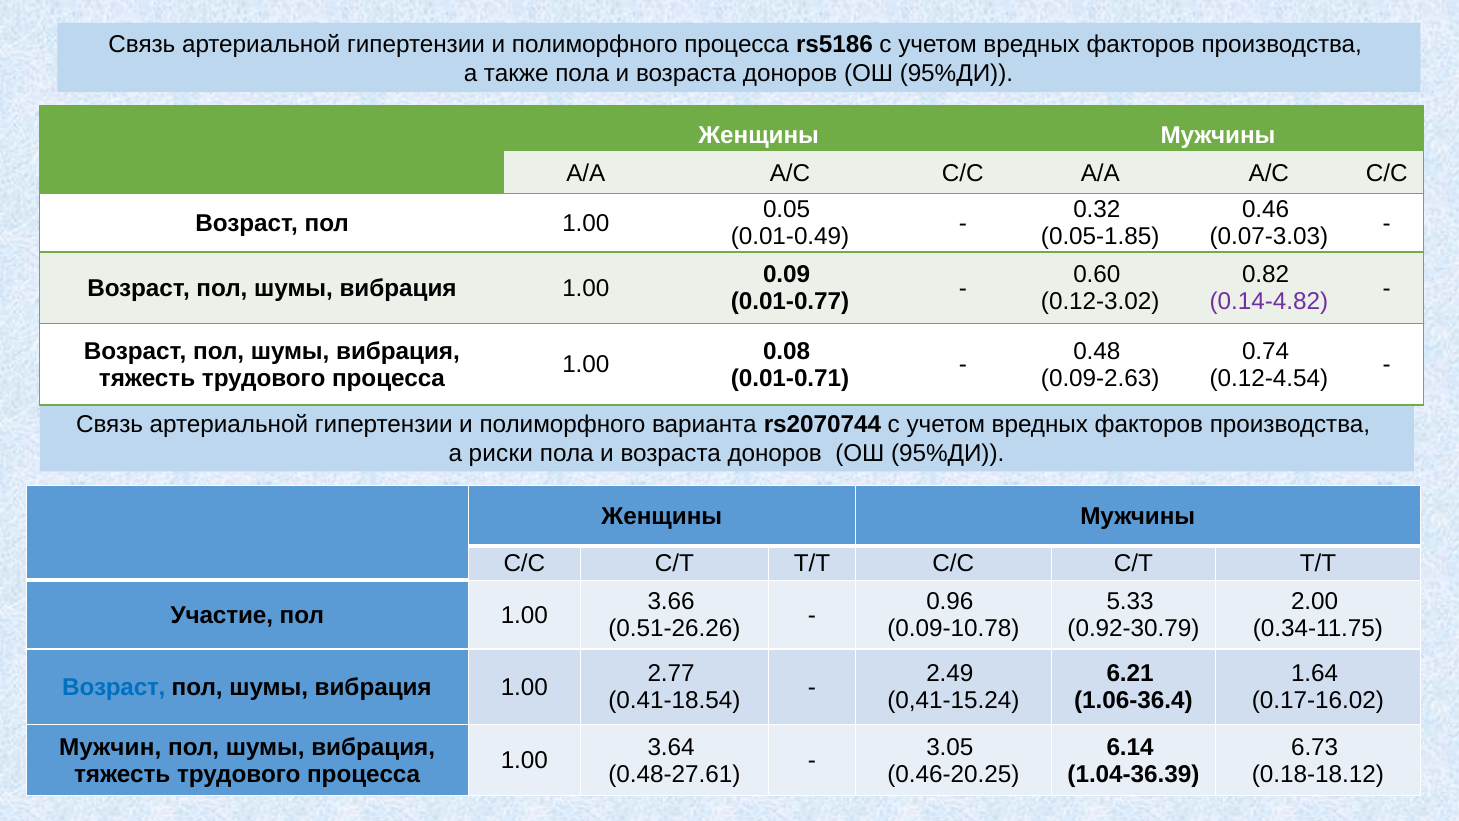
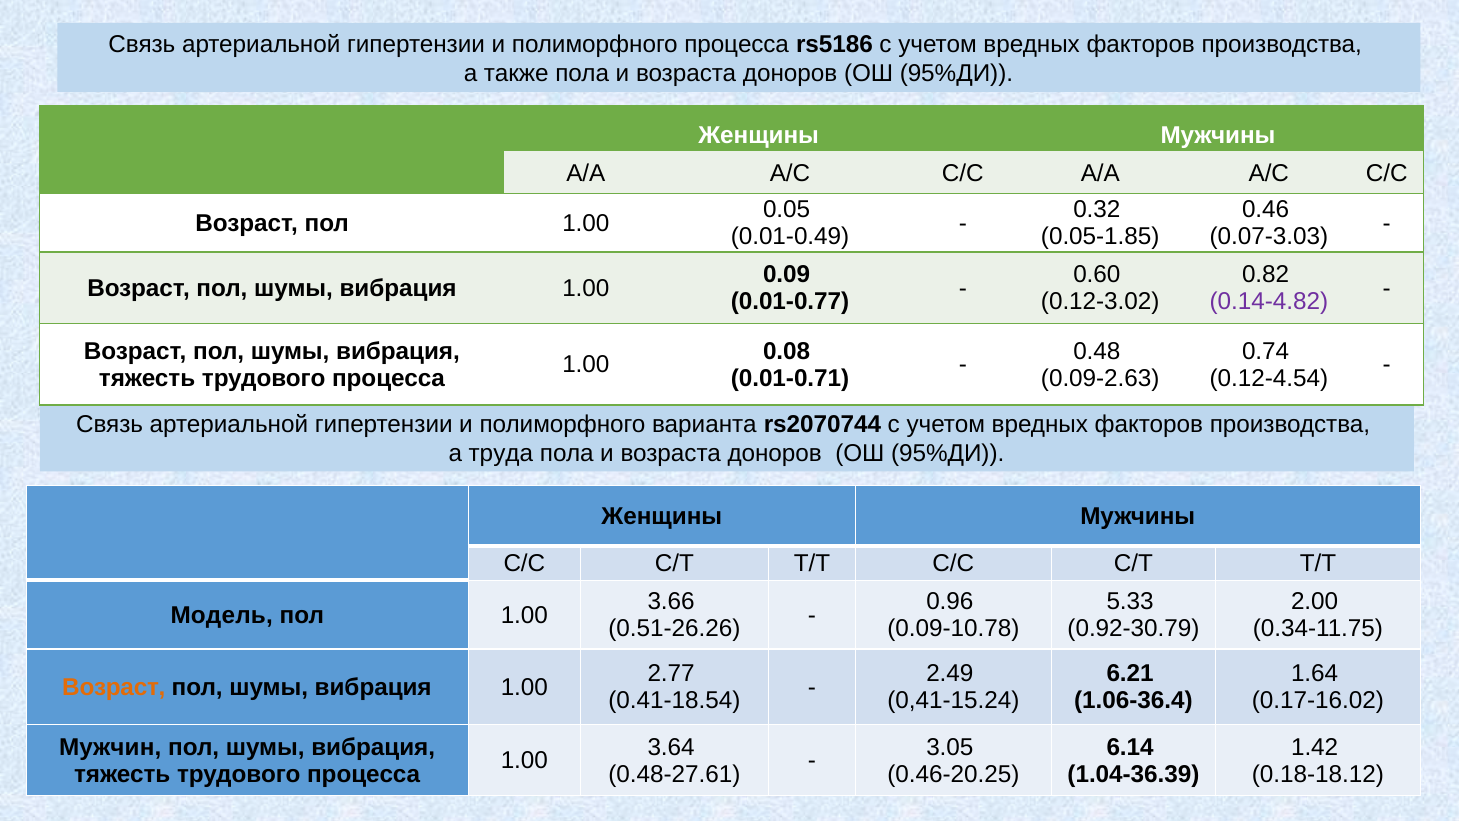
риски: риски -> труда
Участие: Участие -> Модель
Возраст at (114, 687) colour: blue -> orange
6.73: 6.73 -> 1.42
